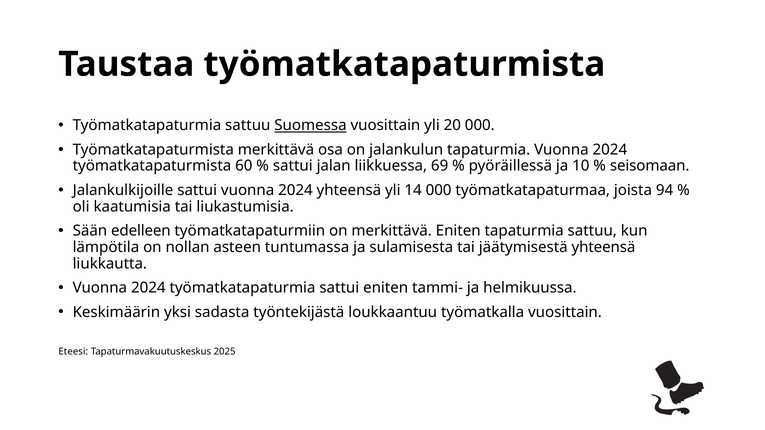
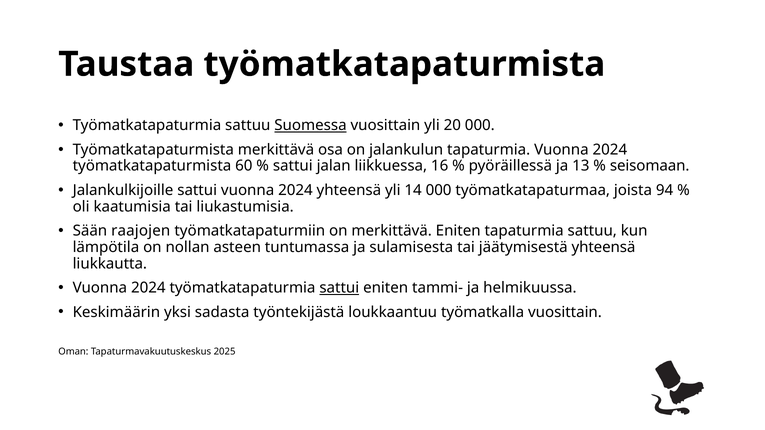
69: 69 -> 16
10: 10 -> 13
edelleen: edelleen -> raajojen
sattui at (339, 288) underline: none -> present
Eteesi: Eteesi -> Oman
